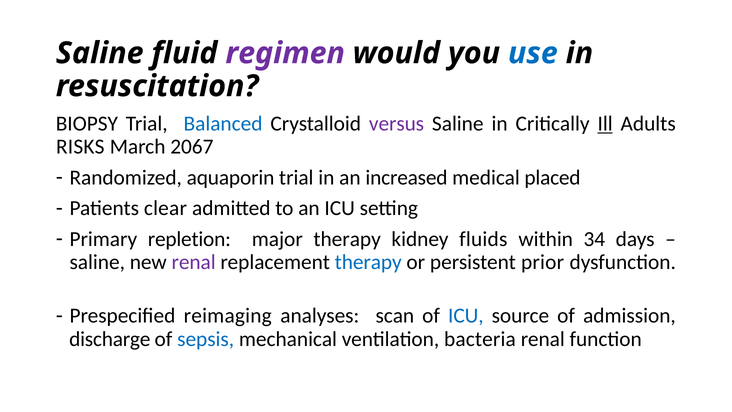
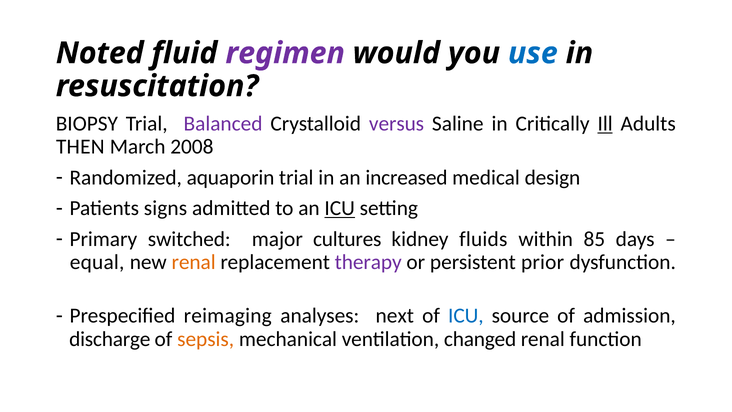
Saline at (100, 53): Saline -> Noted
Balanced colour: blue -> purple
RISKS: RISKS -> THEN
2067: 2067 -> 2008
placed: placed -> design
clear: clear -> signs
ICU at (340, 208) underline: none -> present
repletion: repletion -> switched
major therapy: therapy -> cultures
34: 34 -> 85
saline at (97, 262): saline -> equal
renal at (194, 262) colour: purple -> orange
therapy at (368, 262) colour: blue -> purple
scan: scan -> next
sepsis colour: blue -> orange
bacteria: bacteria -> changed
